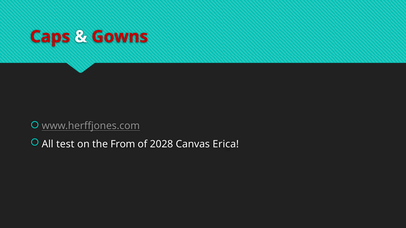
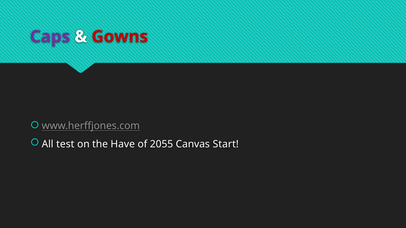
Caps colour: red -> purple
From: From -> Have
2028: 2028 -> 2055
Erica: Erica -> Start
